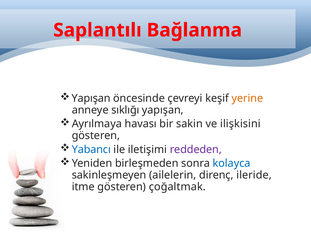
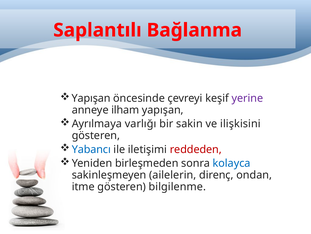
yerine colour: orange -> purple
sıklığı: sıklığı -> ilham
havası: havası -> varlığı
reddeden colour: purple -> red
ileride: ileride -> ondan
çoğaltmak: çoğaltmak -> bilgilenme
